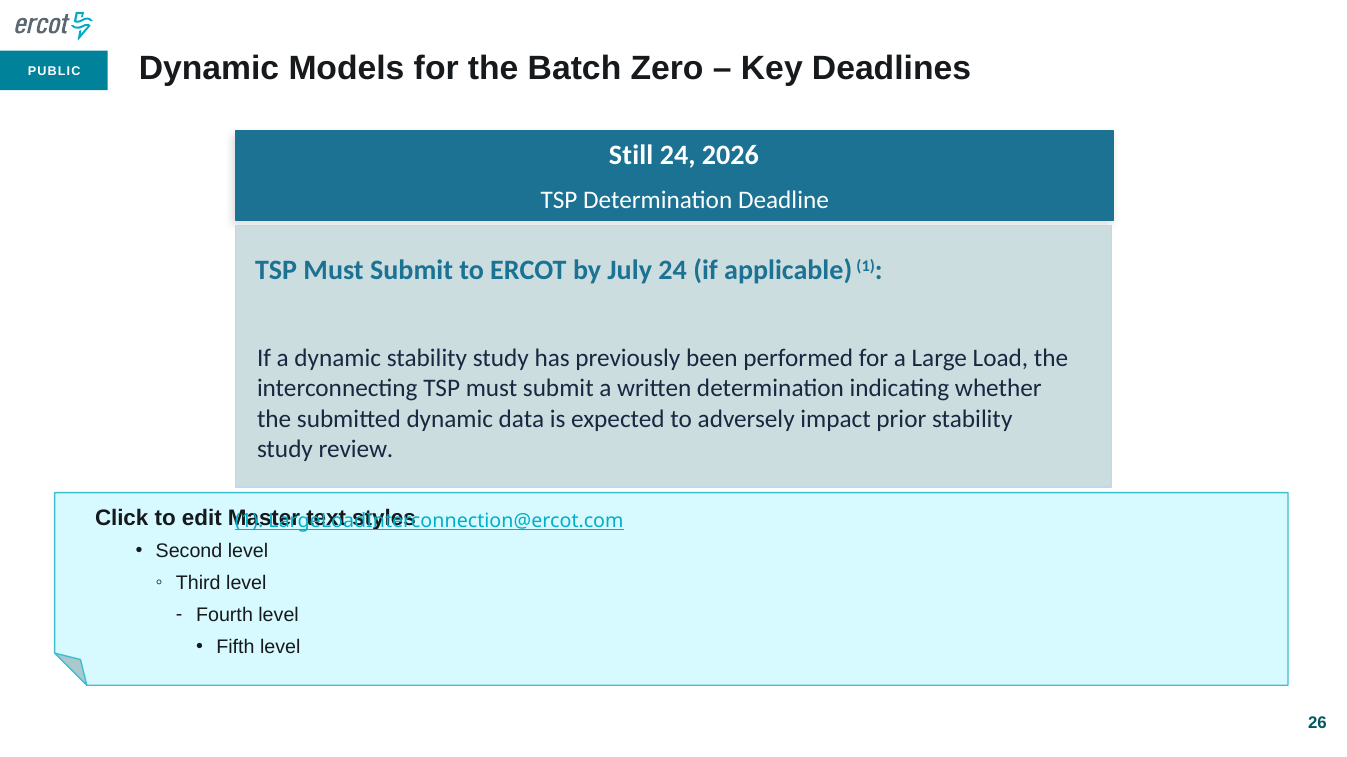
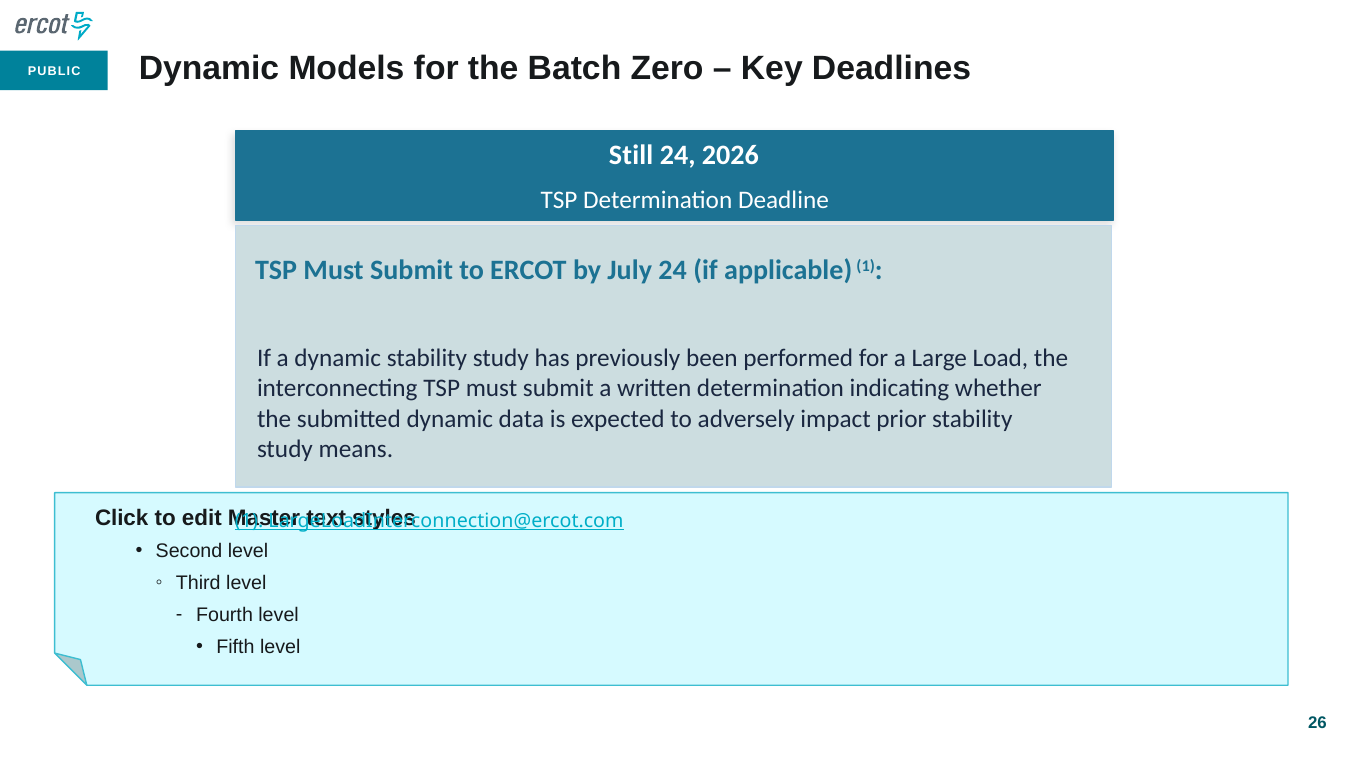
review: review -> means
